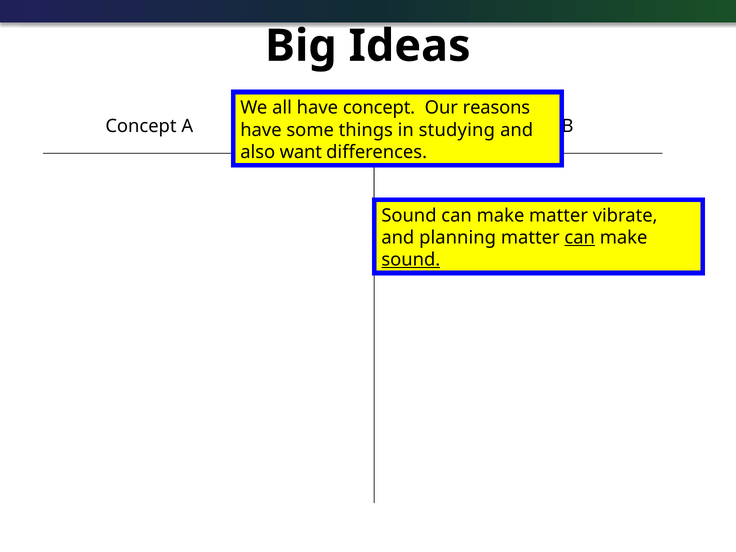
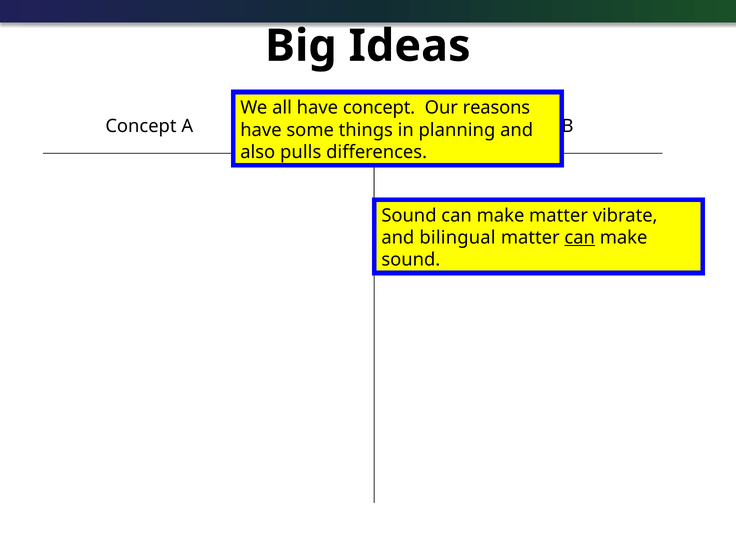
studying: studying -> planning
want: want -> pulls
planning: planning -> bilingual
sound at (411, 260) underline: present -> none
